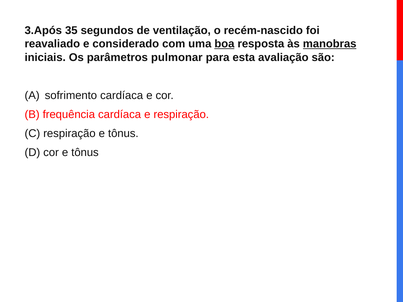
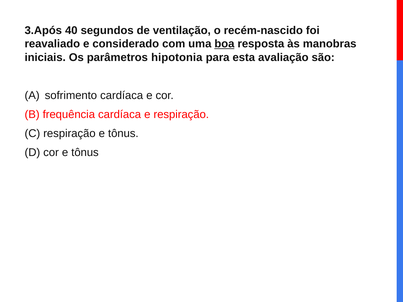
35: 35 -> 40
manobras underline: present -> none
pulmonar: pulmonar -> hipotonia
